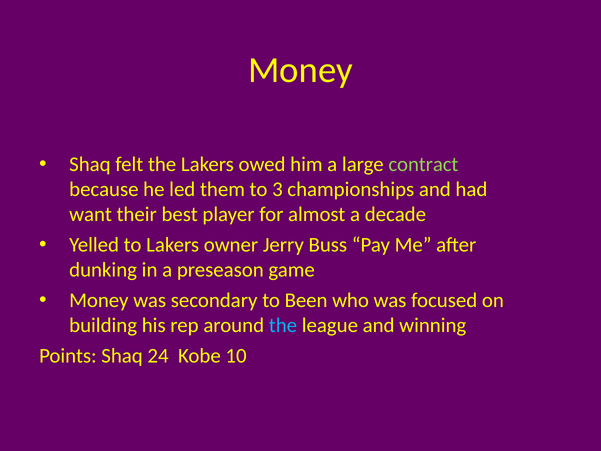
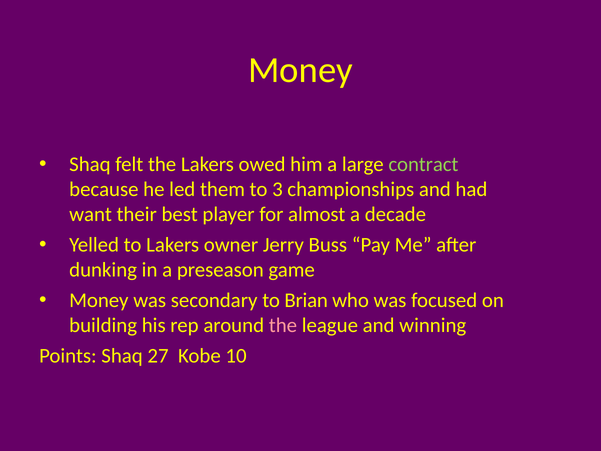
Been: Been -> Brian
the at (283, 325) colour: light blue -> pink
24: 24 -> 27
